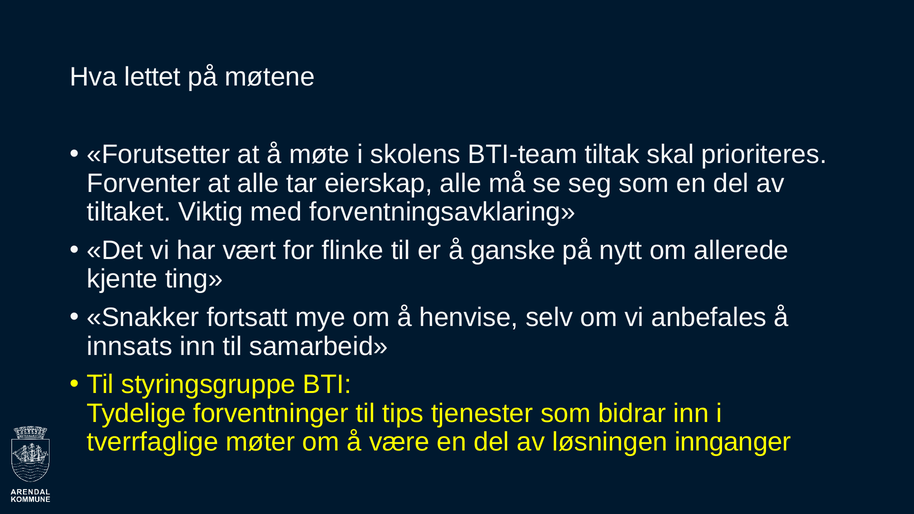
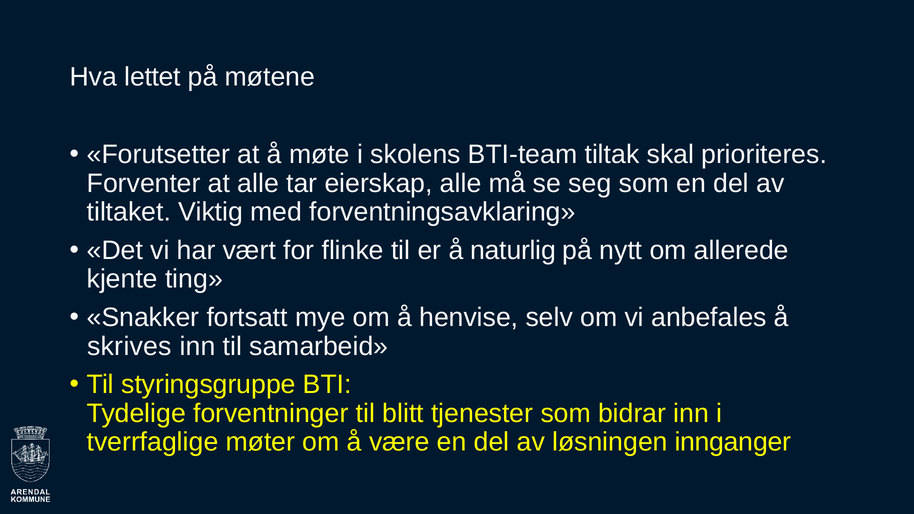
ganske: ganske -> naturlig
innsats: innsats -> skrives
tips: tips -> blitt
